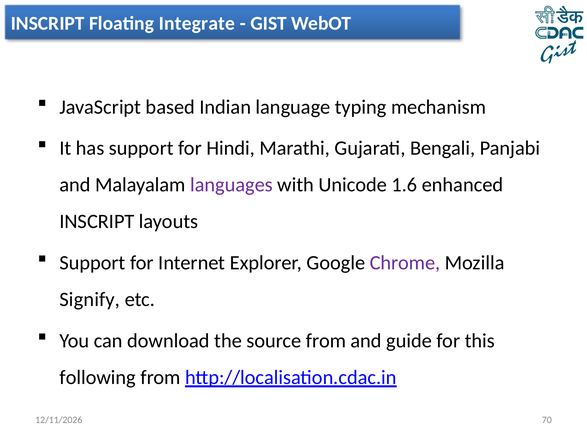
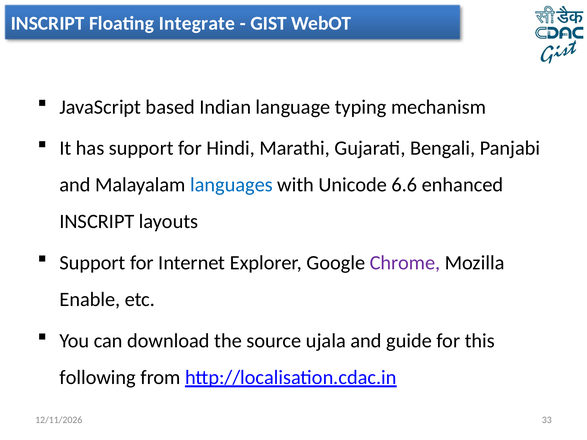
languages colour: purple -> blue
1.6: 1.6 -> 6.6
Signify: Signify -> Enable
source from: from -> ujala
70: 70 -> 33
